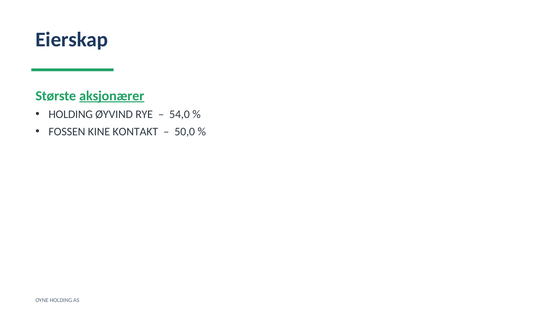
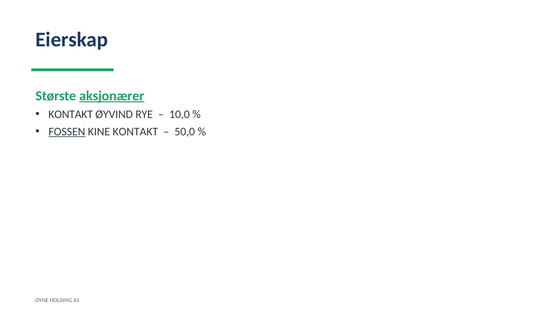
HOLDING at (71, 115): HOLDING -> KONTAKT
54,0: 54,0 -> 10,0
FOSSEN underline: none -> present
